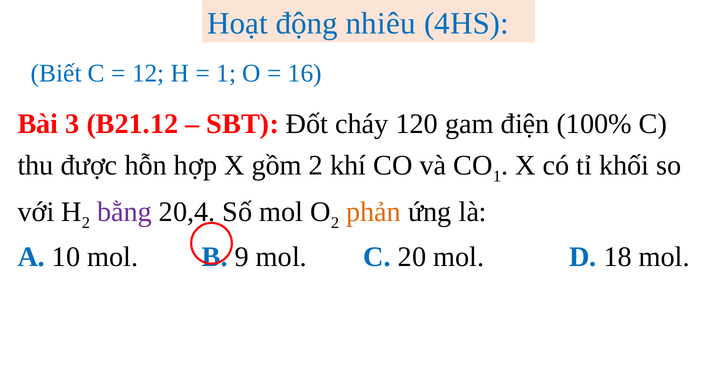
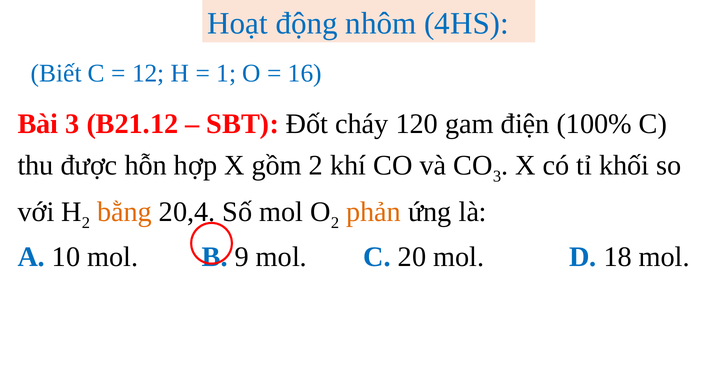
nhiêu: nhiêu -> nhôm
CO 1: 1 -> 3
bằng colour: purple -> orange
